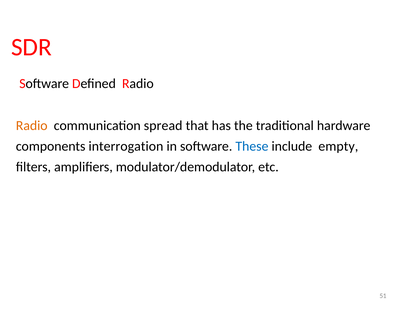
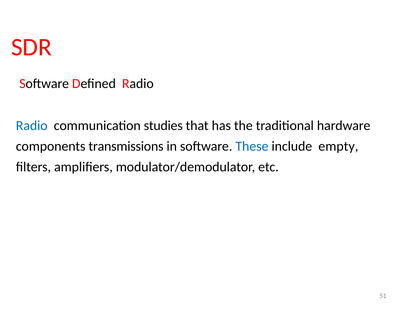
Radio at (32, 126) colour: orange -> blue
spread: spread -> studies
interrogation: interrogation -> transmissions
